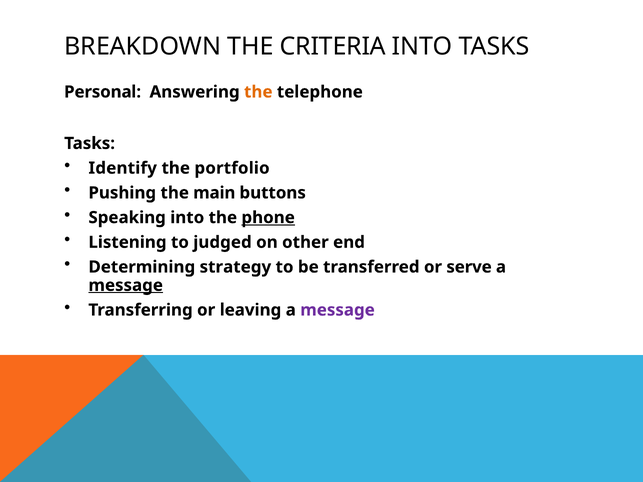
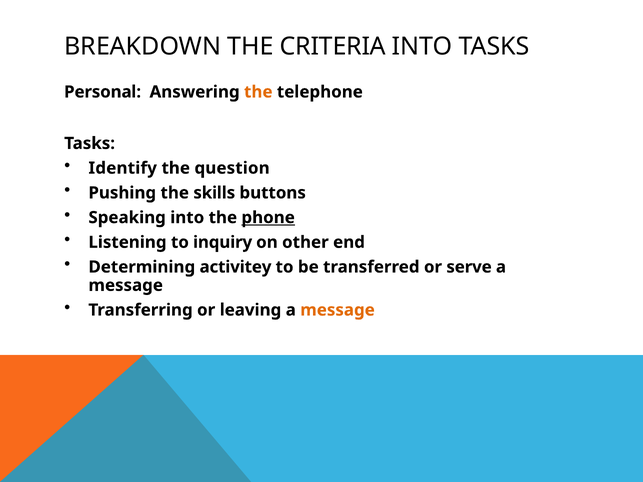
portfolio: portfolio -> question
main: main -> skills
judged: judged -> inquiry
strategy: strategy -> activitey
message at (126, 285) underline: present -> none
message at (338, 310) colour: purple -> orange
